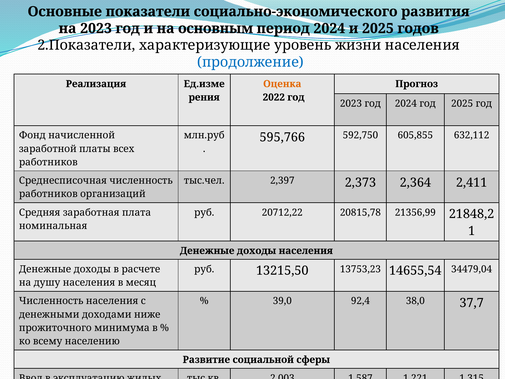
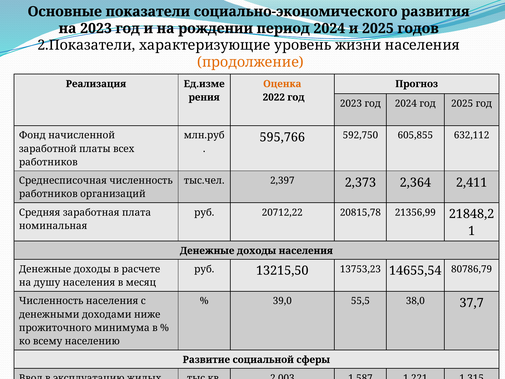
основным: основным -> рождении
продолжение colour: blue -> orange
34479,04: 34479,04 -> 80786,79
92,4: 92,4 -> 55,5
